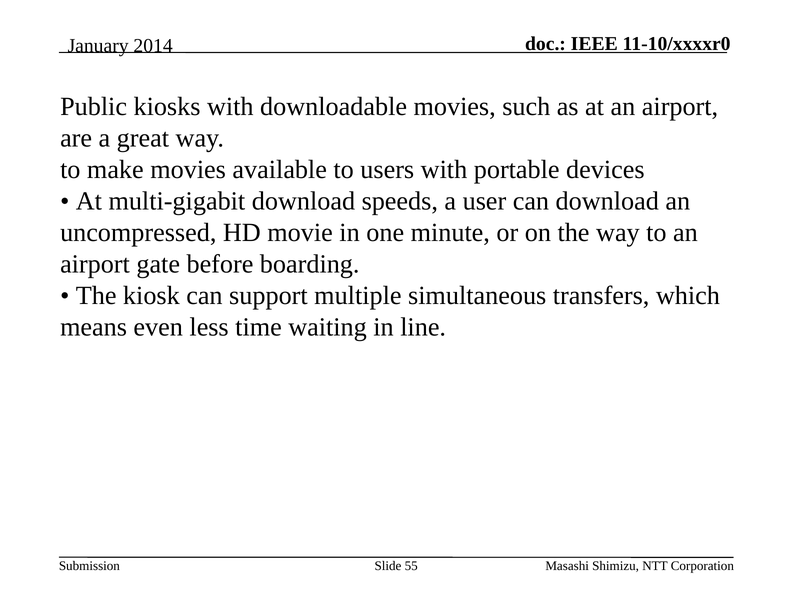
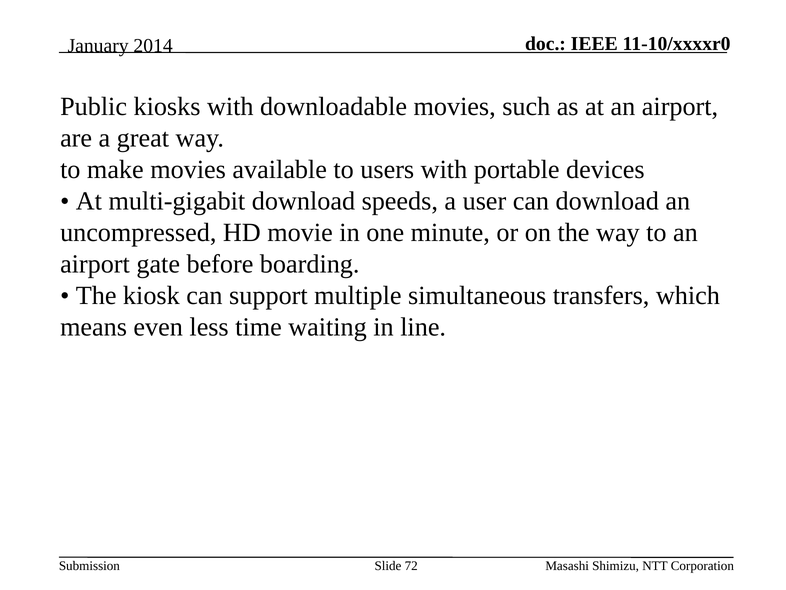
55: 55 -> 72
